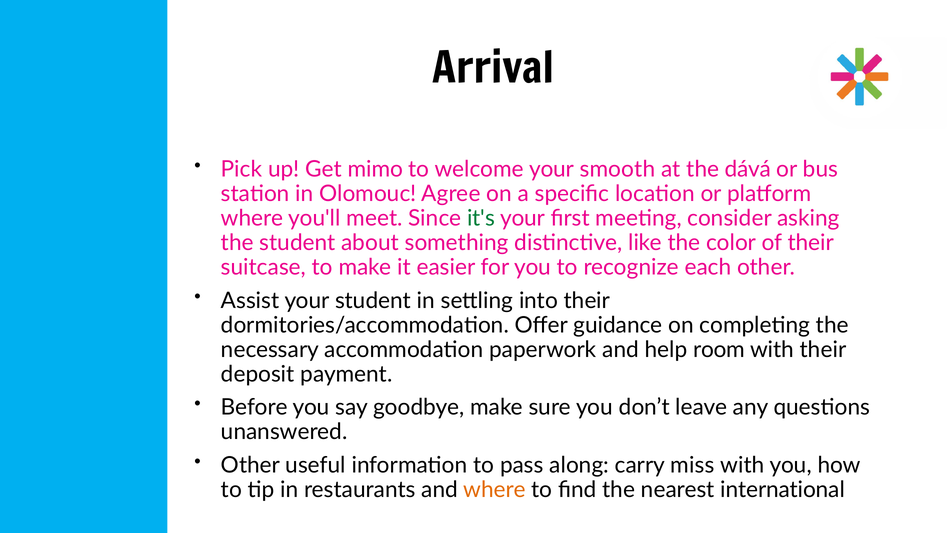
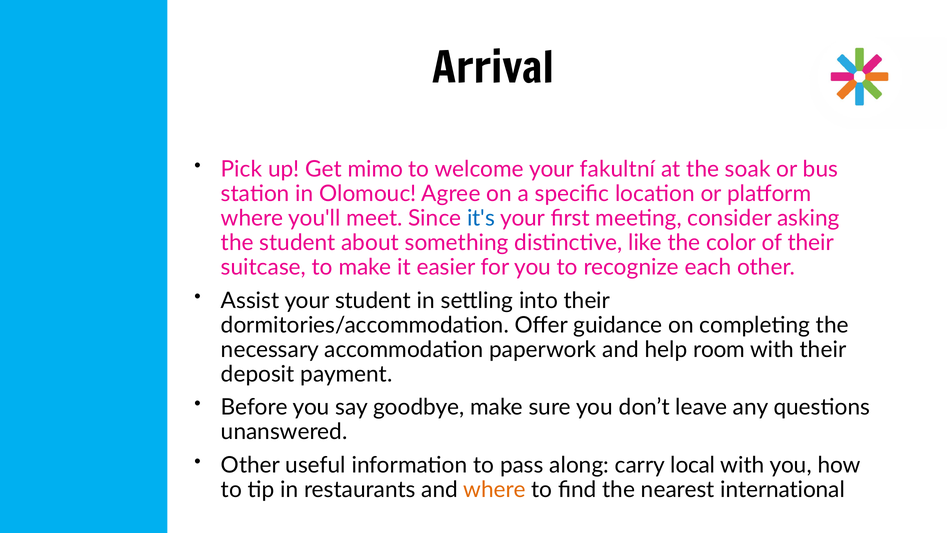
smooth: smooth -> fakultní
dává: dává -> soak
it's colour: green -> blue
miss: miss -> local
